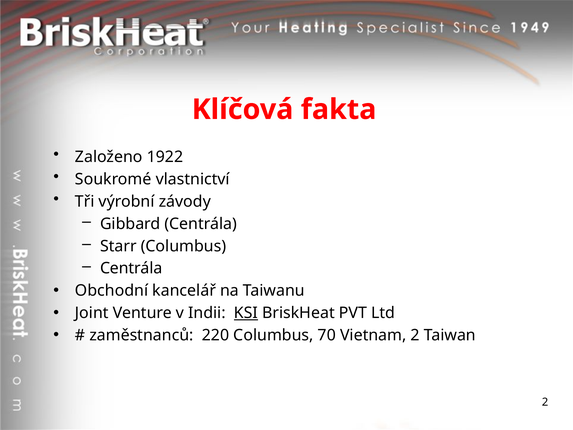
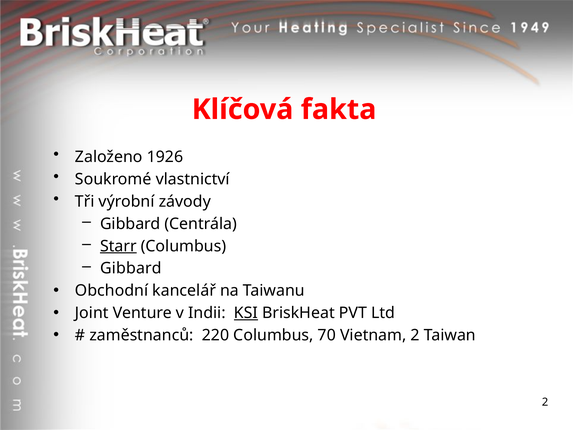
1922: 1922 -> 1926
Starr underline: none -> present
Centrála at (131, 268): Centrála -> Gibbard
